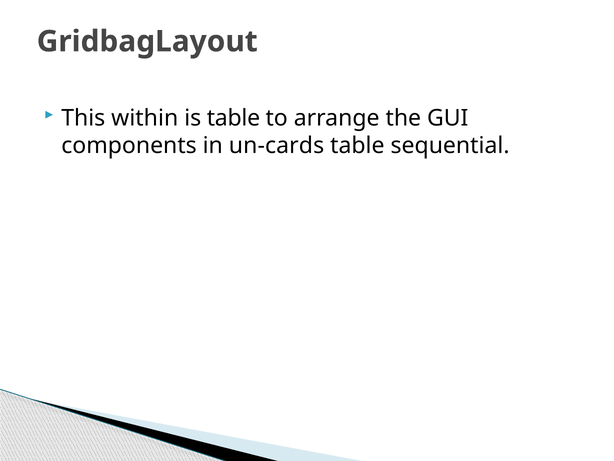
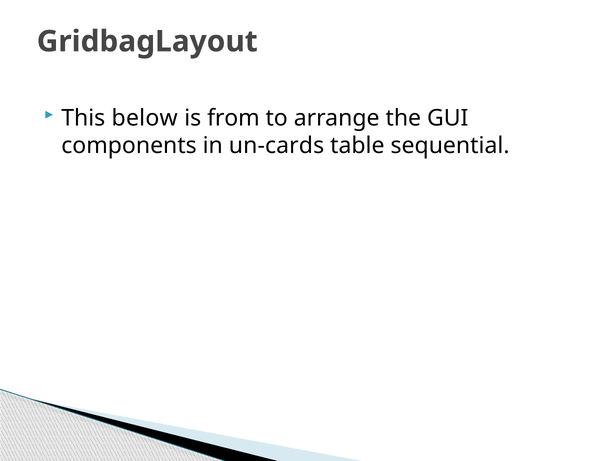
within: within -> below
is table: table -> from
